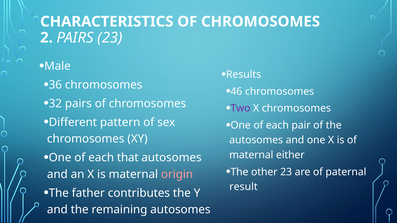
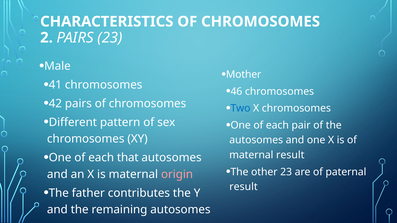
Results: Results -> Mother
36: 36 -> 41
32: 32 -> 42
Two colour: purple -> blue
maternal either: either -> result
